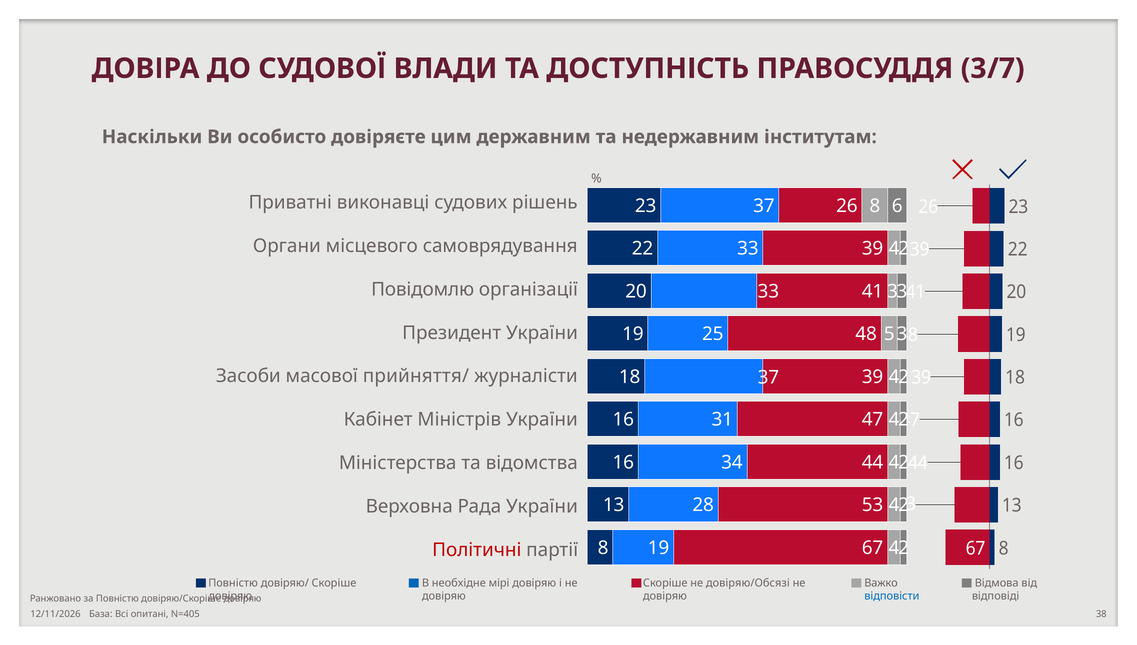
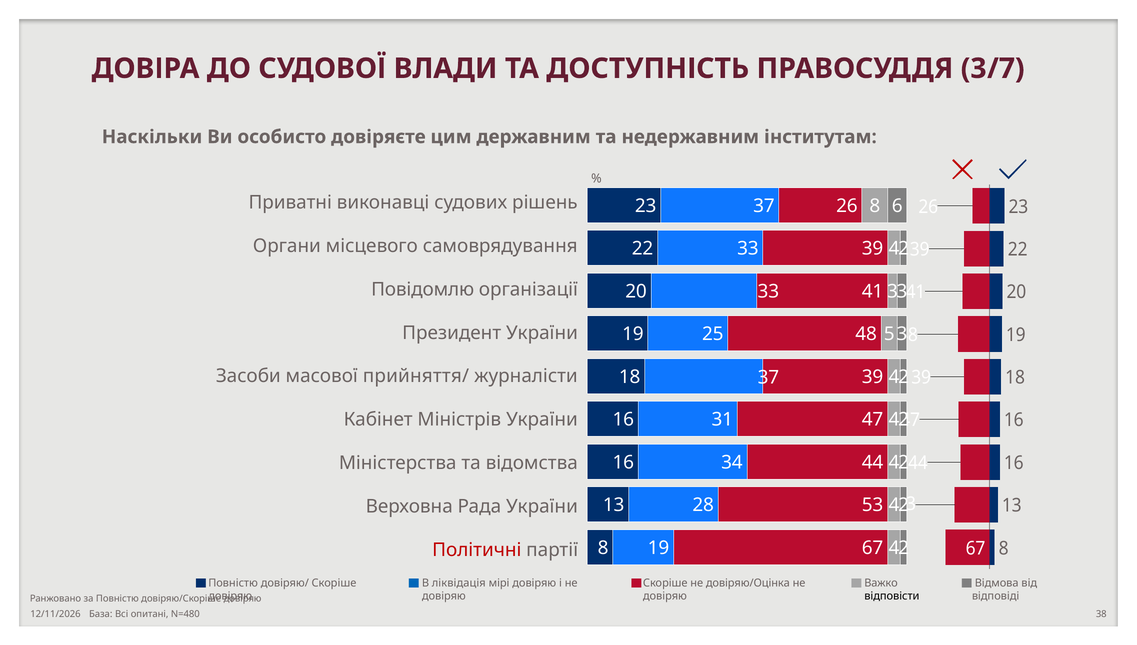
необхідне: необхідне -> ліквідація
довіряю/Обсязі: довіряю/Обсязі -> довіряю/Оцінка
відповісти colour: blue -> black
N=405: N=405 -> N=480
